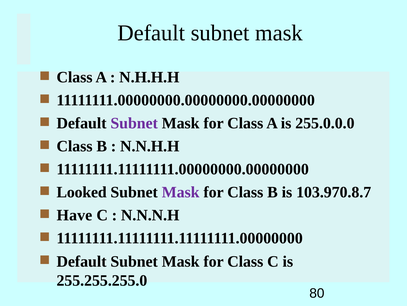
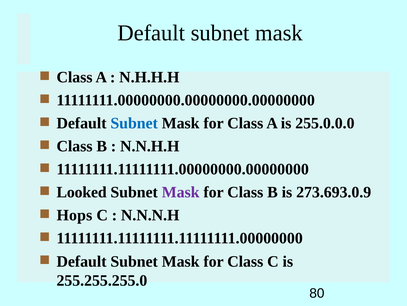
Subnet at (134, 123) colour: purple -> blue
103.970.8.7: 103.970.8.7 -> 273.693.0.9
Have: Have -> Hops
